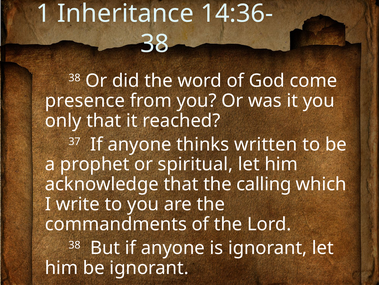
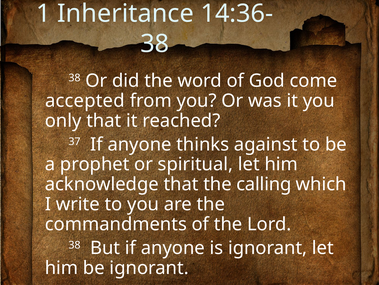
presence: presence -> accepted
written: written -> against
